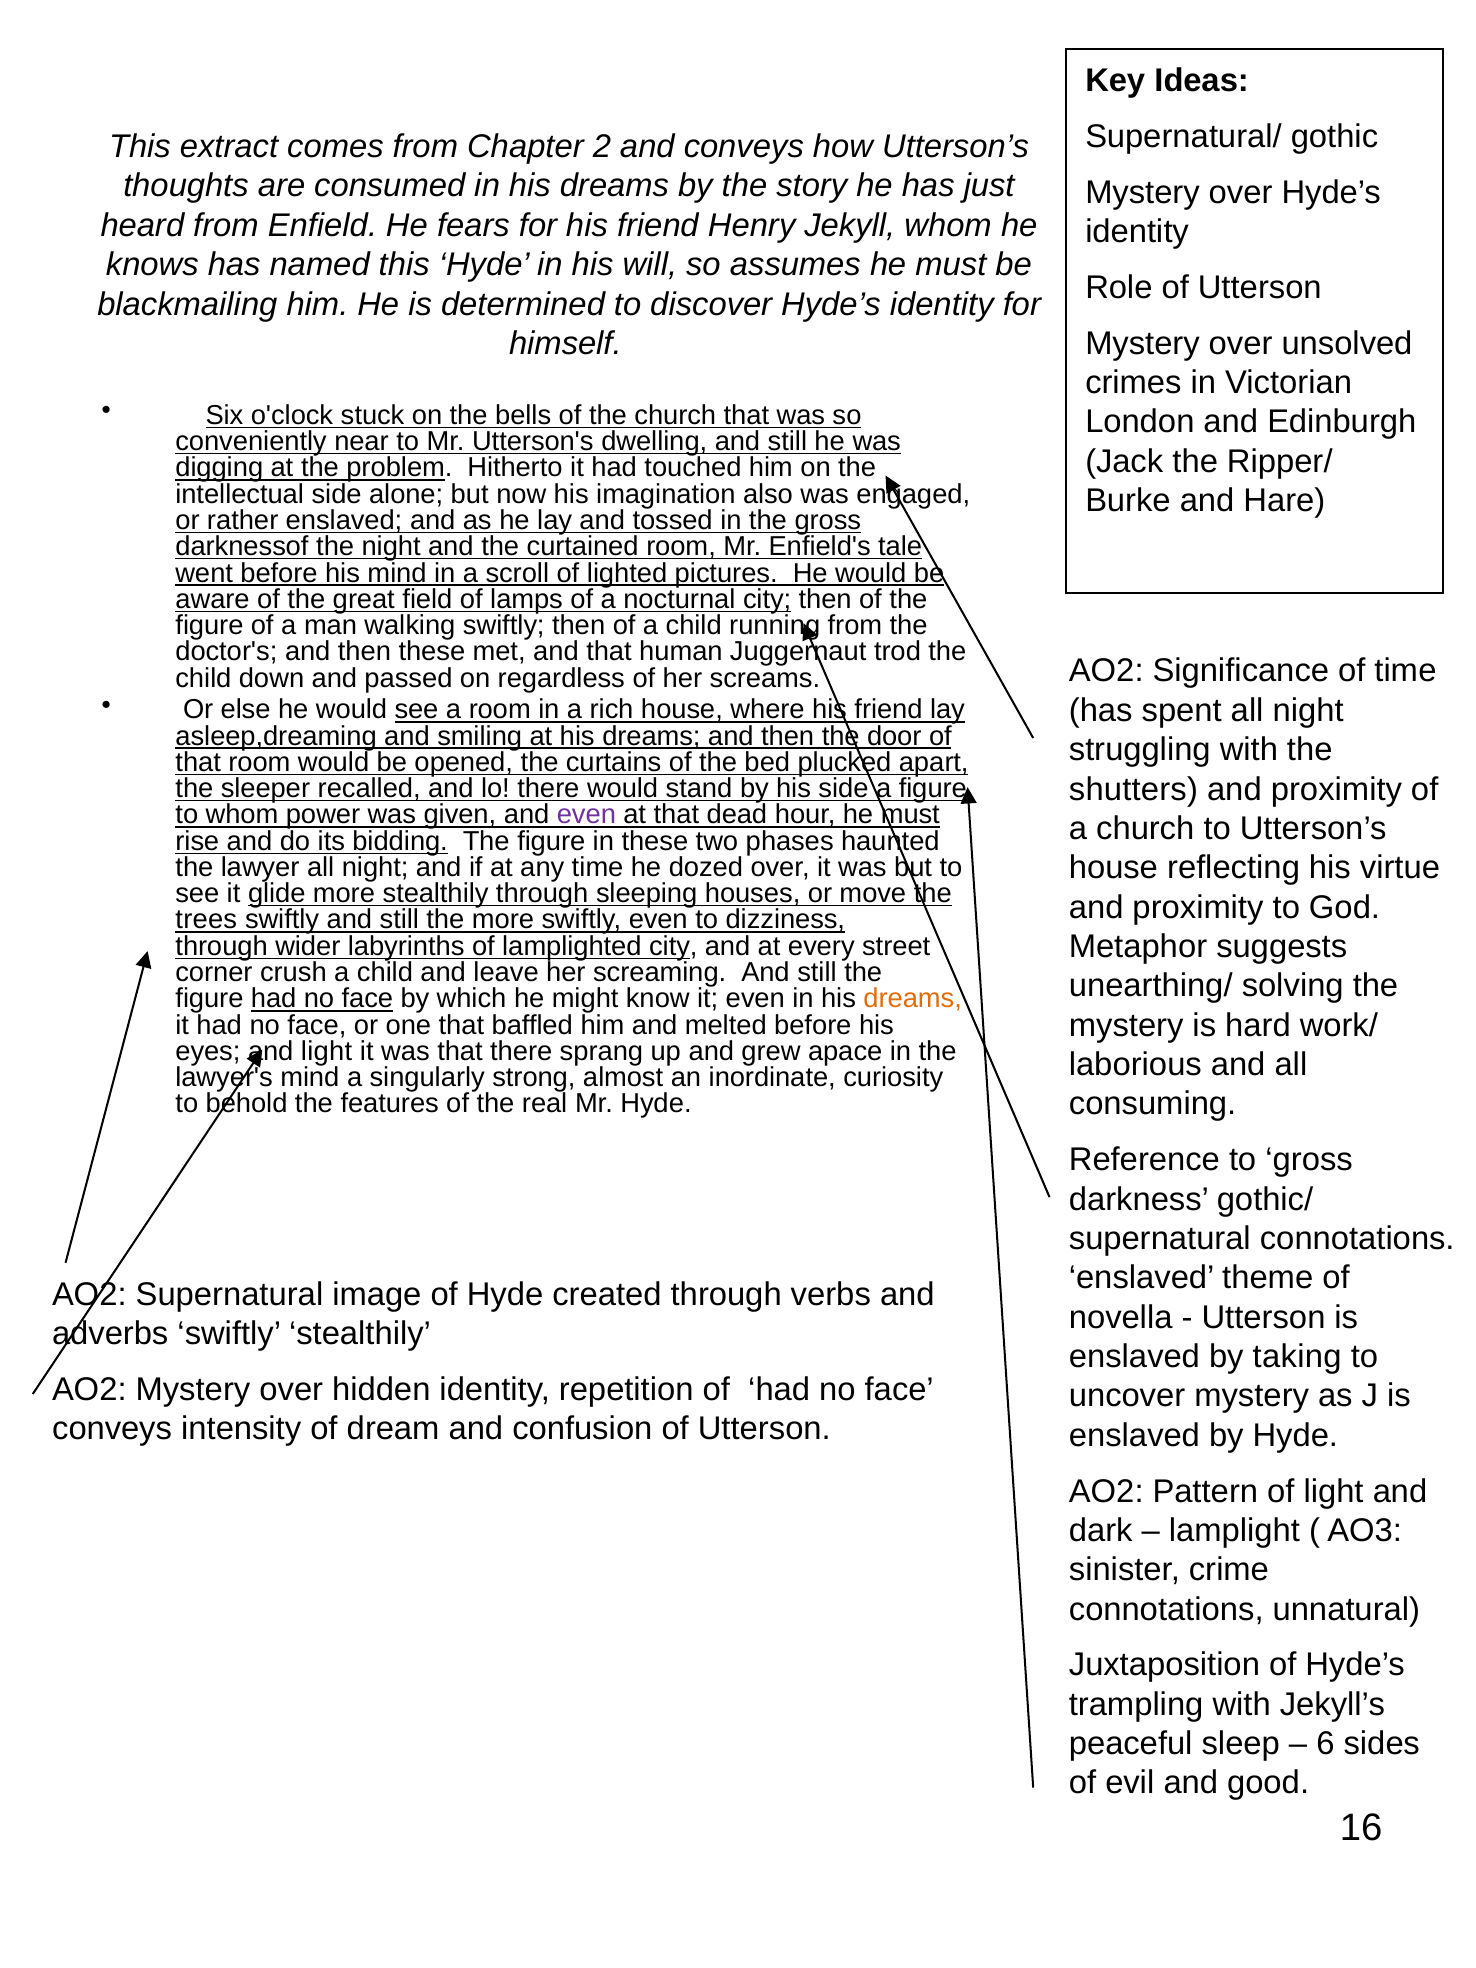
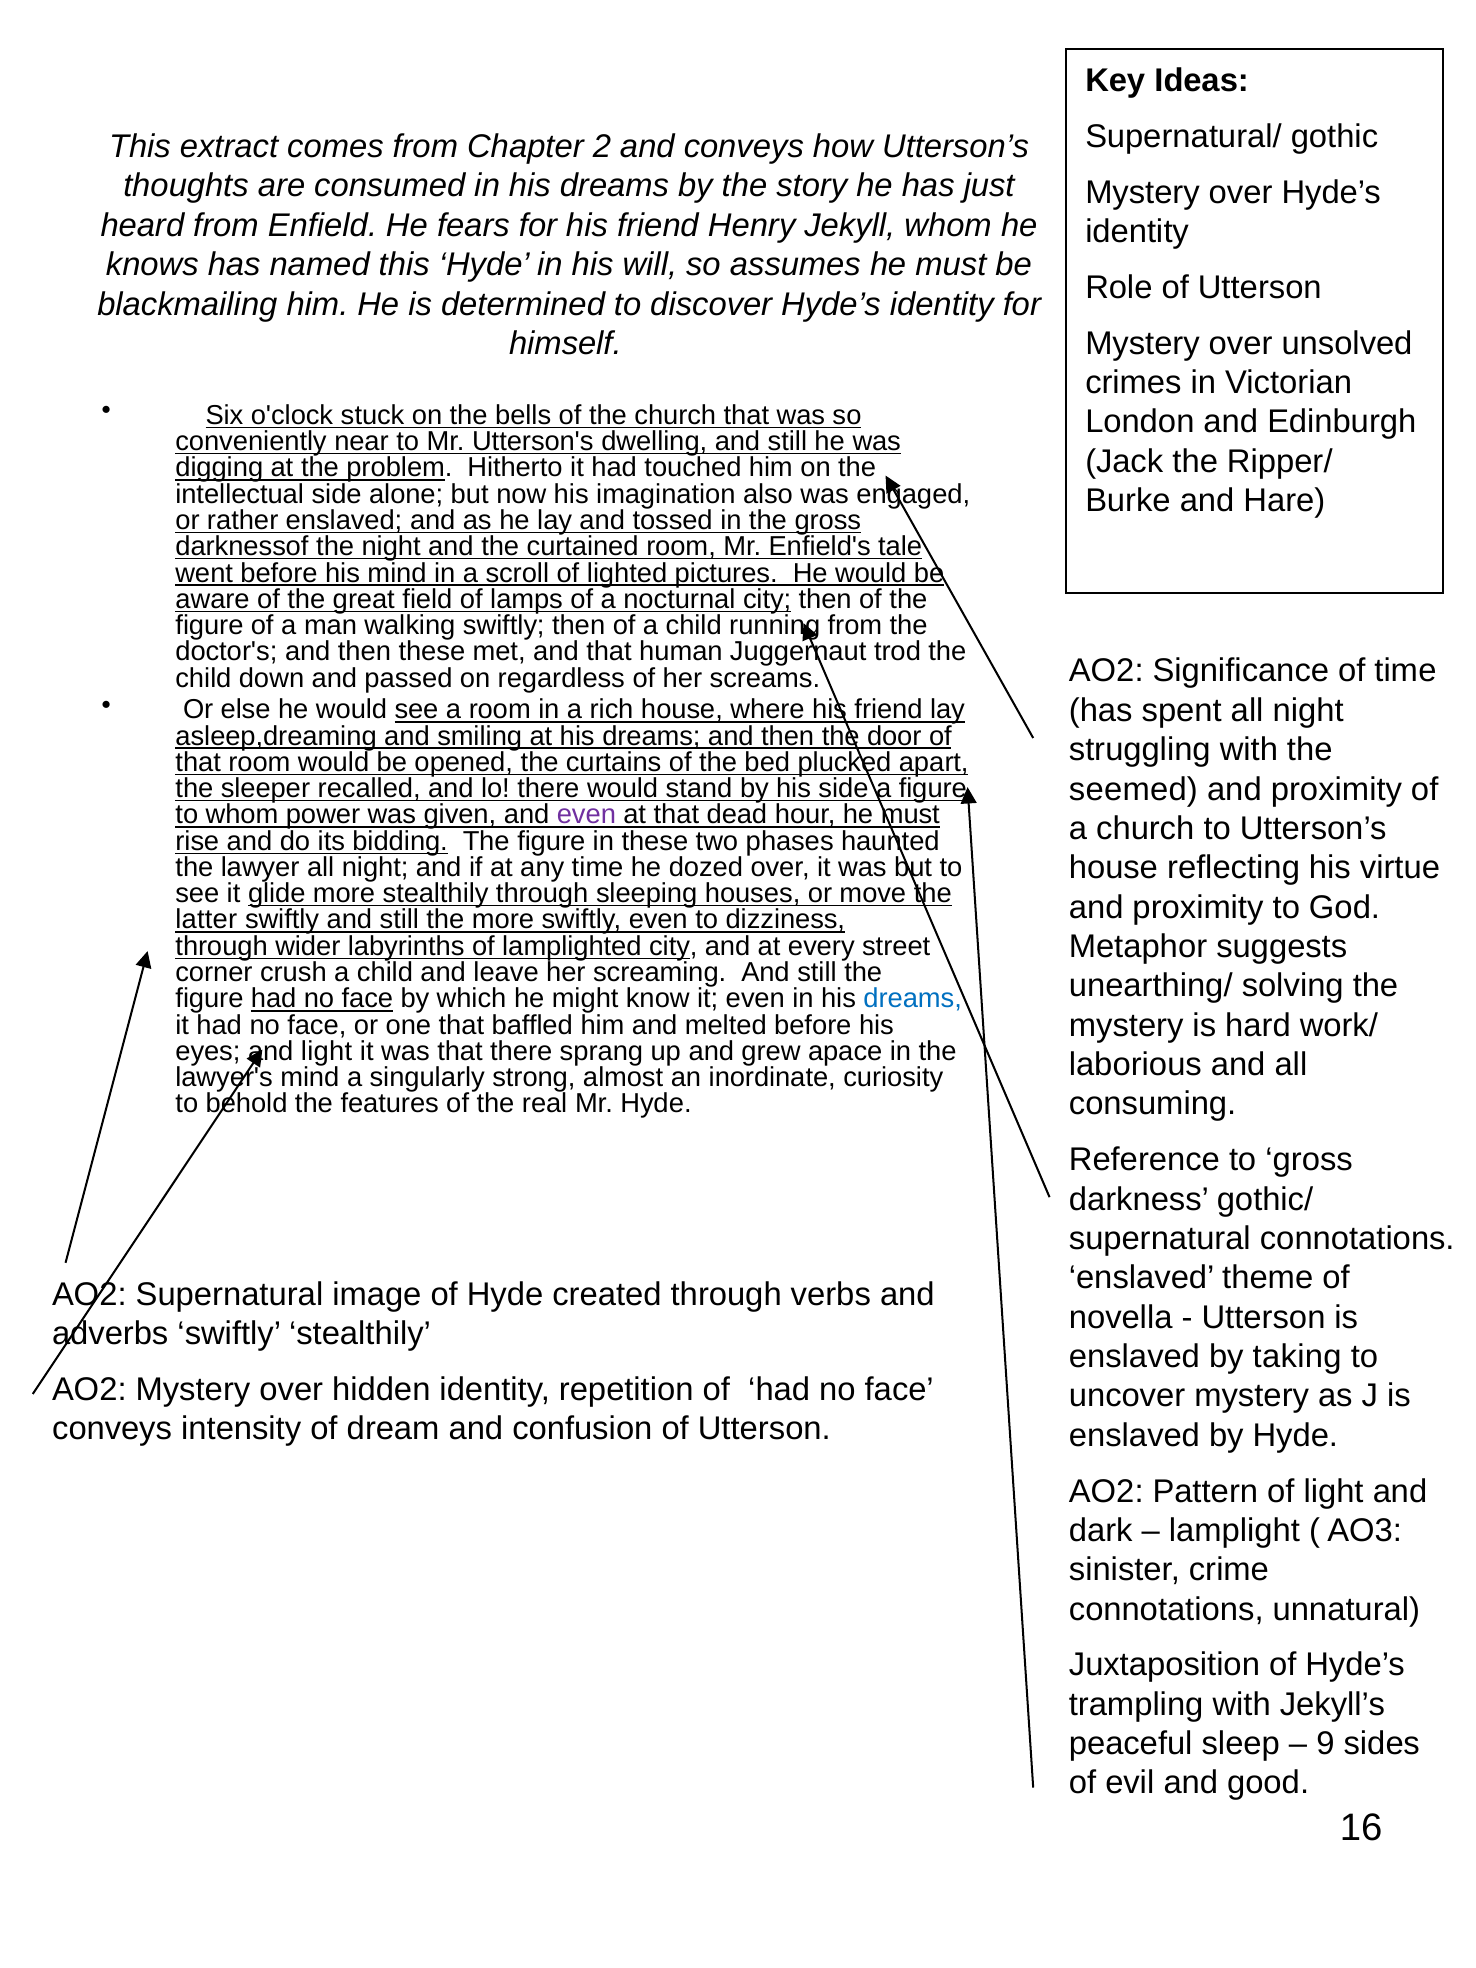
shutters: shutters -> seemed
trees: trees -> latter
dreams at (913, 999) colour: orange -> blue
6: 6 -> 9
